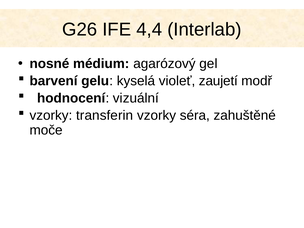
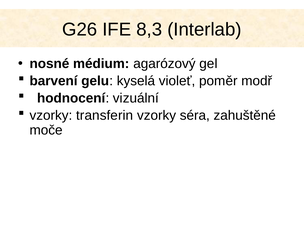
4,4: 4,4 -> 8,3
zaujetí: zaujetí -> poměr
